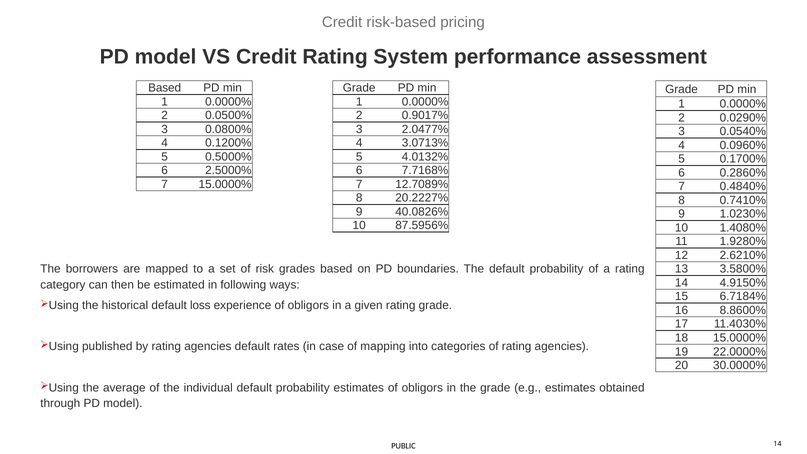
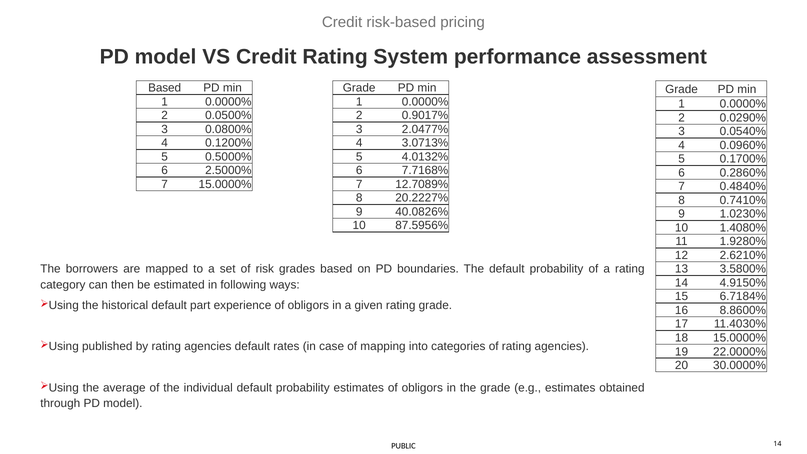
loss: loss -> part
